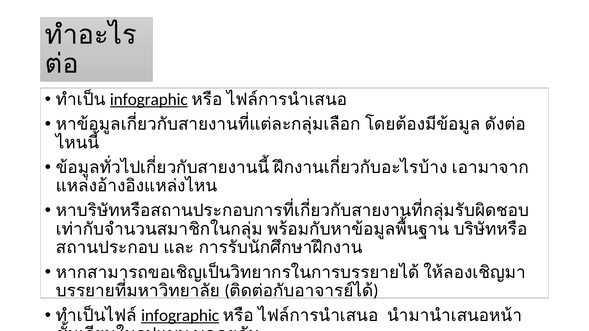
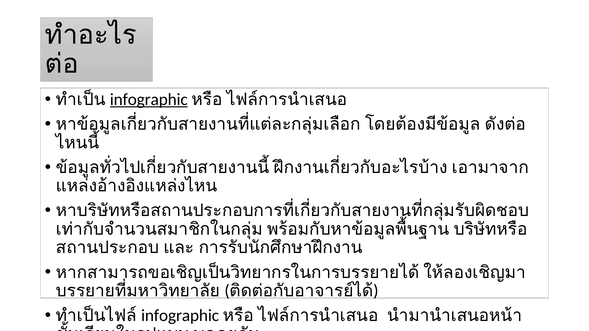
infographic at (180, 316) underline: present -> none
